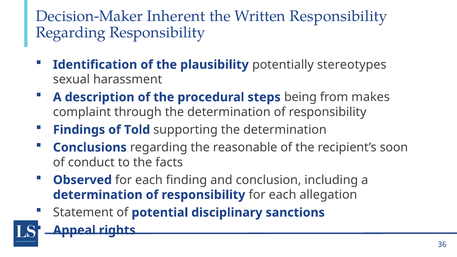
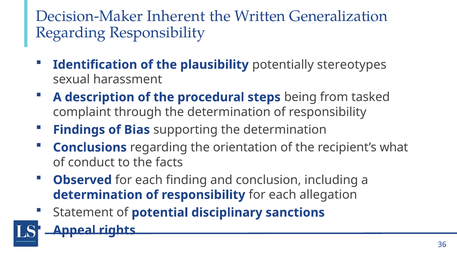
Written Responsibility: Responsibility -> Generalization
makes: makes -> tasked
Told: Told -> Bias
reasonable: reasonable -> orientation
soon: soon -> what
